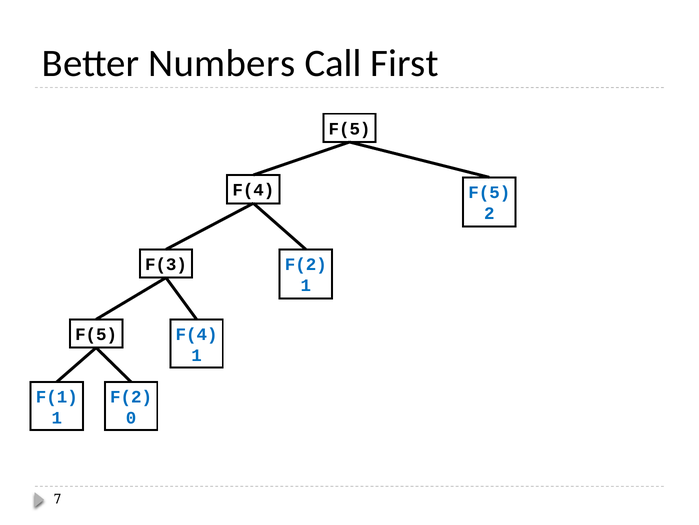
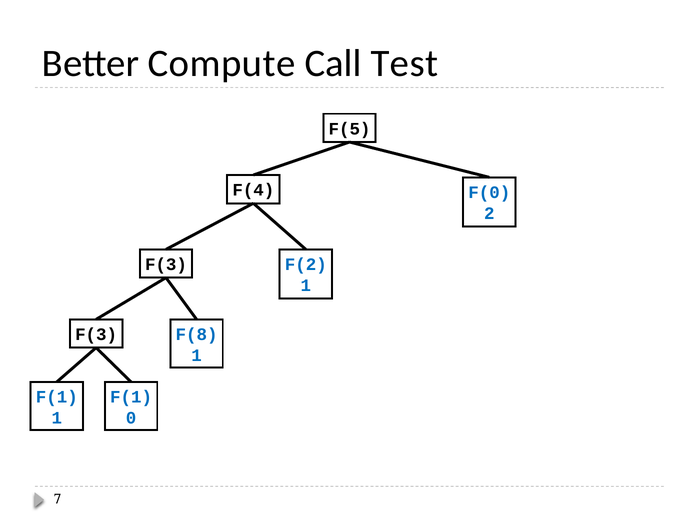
Numbers: Numbers -> Compute
First: First -> Test
F(5 at (489, 192): F(5 -> F(0
F(4 at (197, 334): F(4 -> F(8
F(5 at (96, 334): F(5 -> F(3
F(2 at (131, 397): F(2 -> F(1
